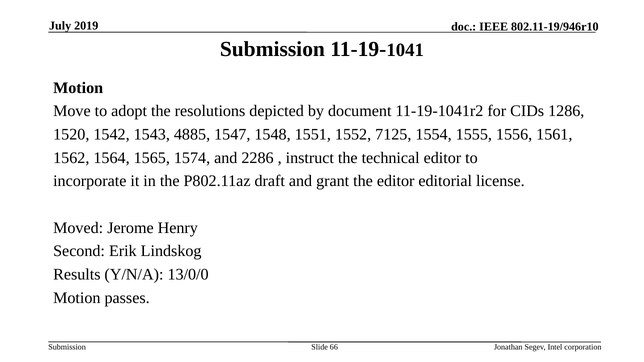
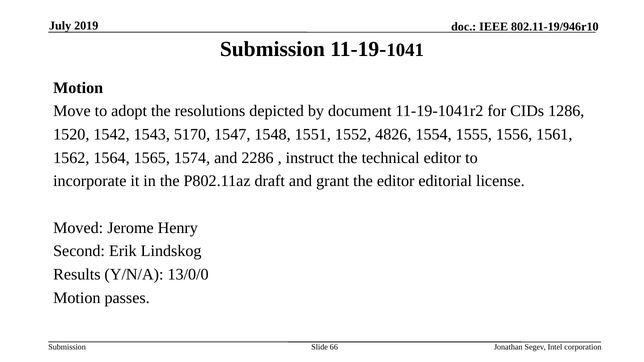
4885: 4885 -> 5170
7125: 7125 -> 4826
